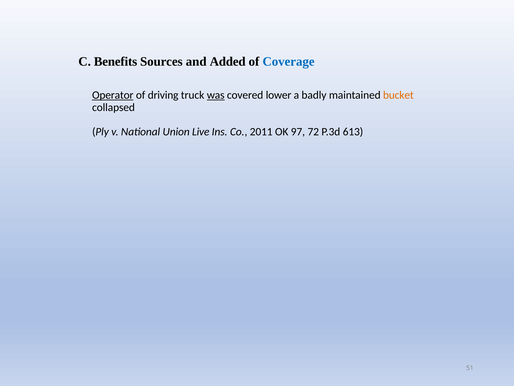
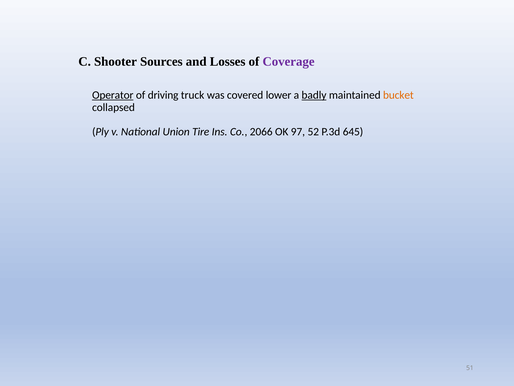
Benefits: Benefits -> Shooter
Added: Added -> Losses
Coverage colour: blue -> purple
was underline: present -> none
badly underline: none -> present
Live: Live -> Tire
2011: 2011 -> 2066
72: 72 -> 52
613: 613 -> 645
